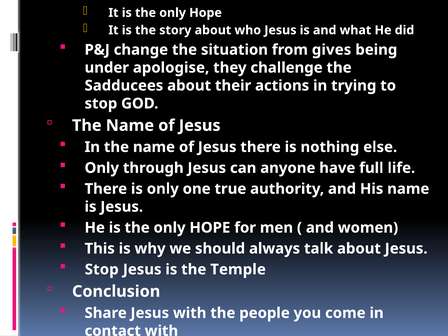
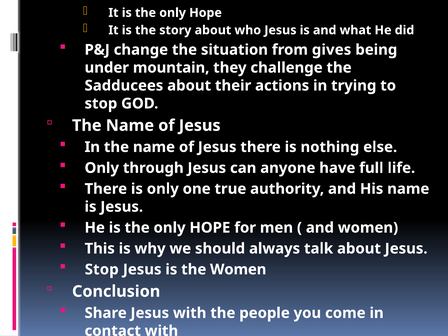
under apologise: apologise -> mountain
is the Temple: Temple -> Women
